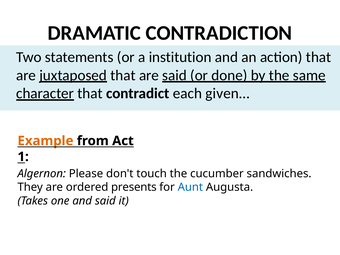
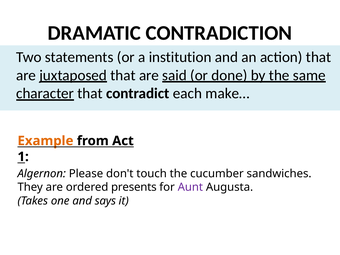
given…: given… -> make…
Aunt colour: blue -> purple
and said: said -> says
